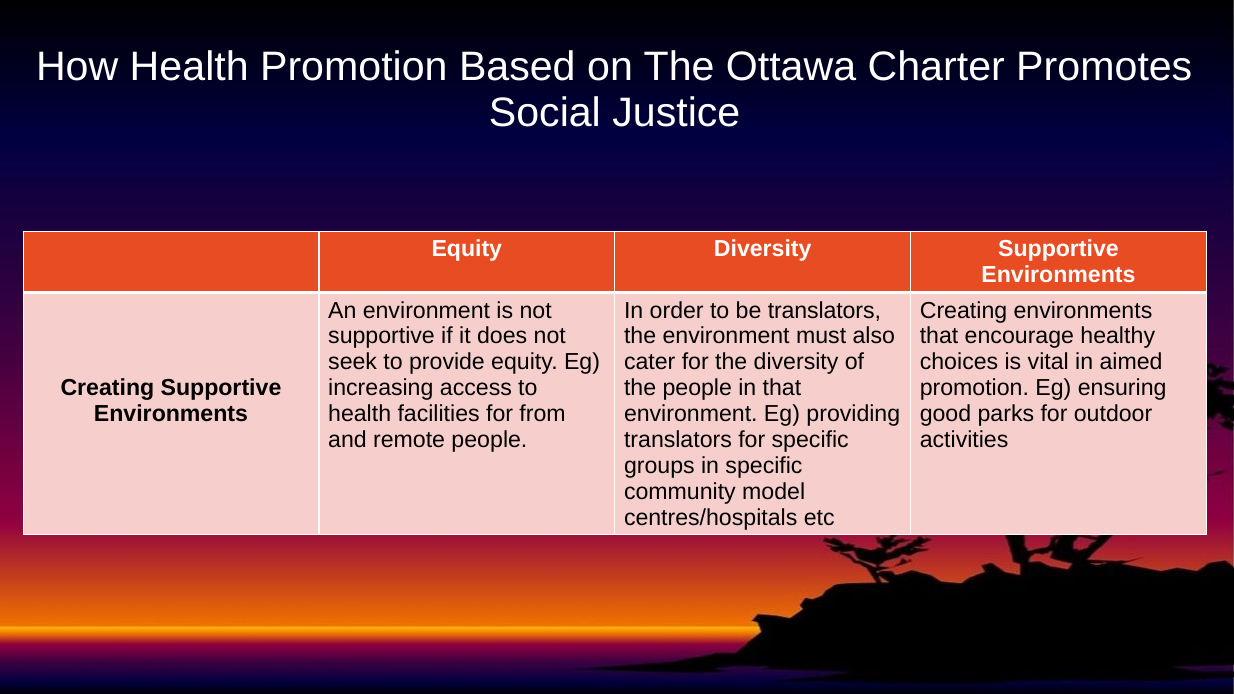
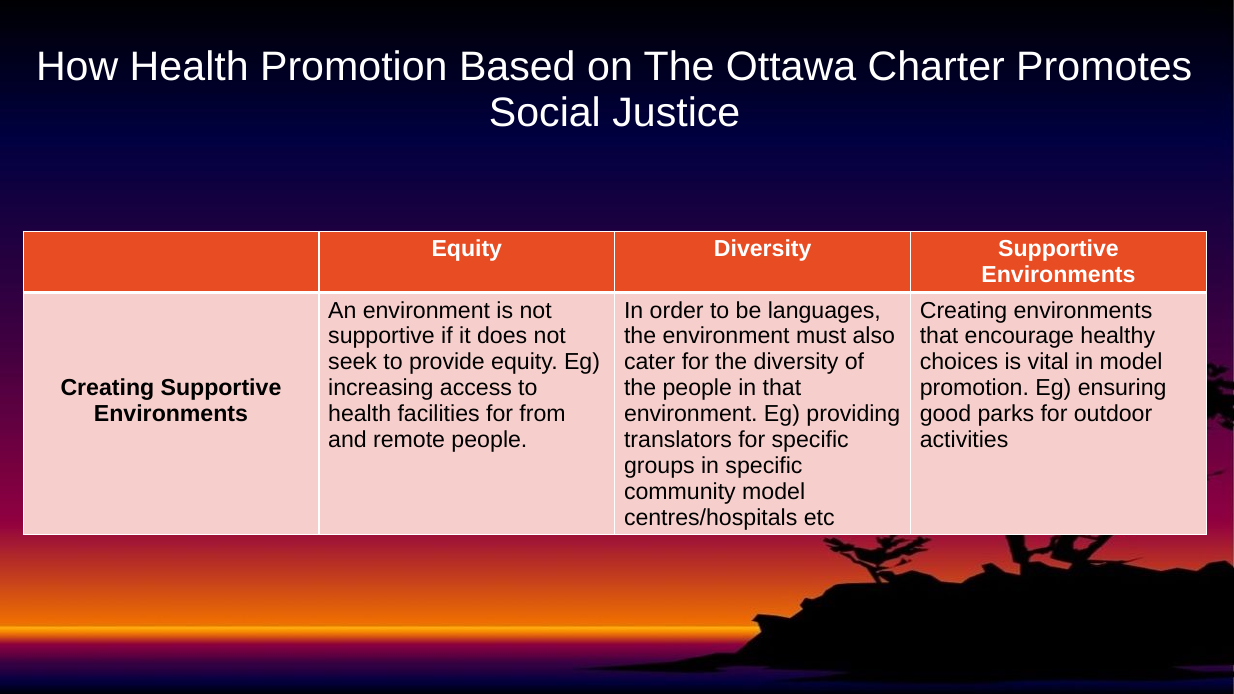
be translators: translators -> languages
in aimed: aimed -> model
